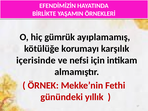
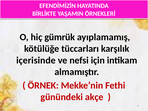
korumayı: korumayı -> tüccarları
yıllık: yıllık -> akçe
